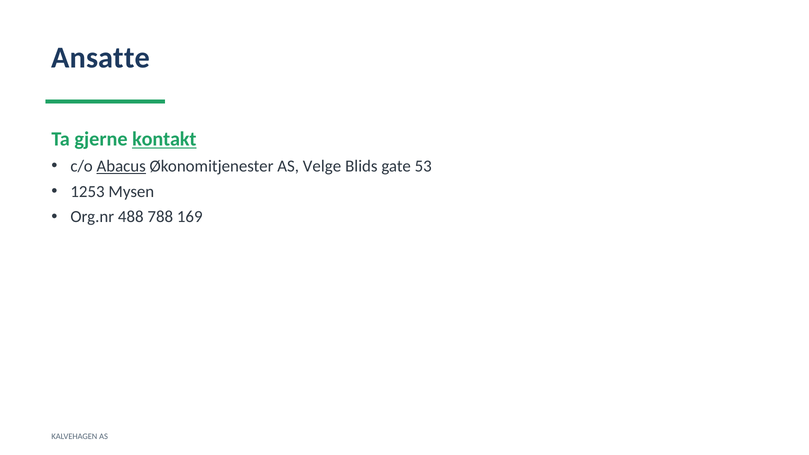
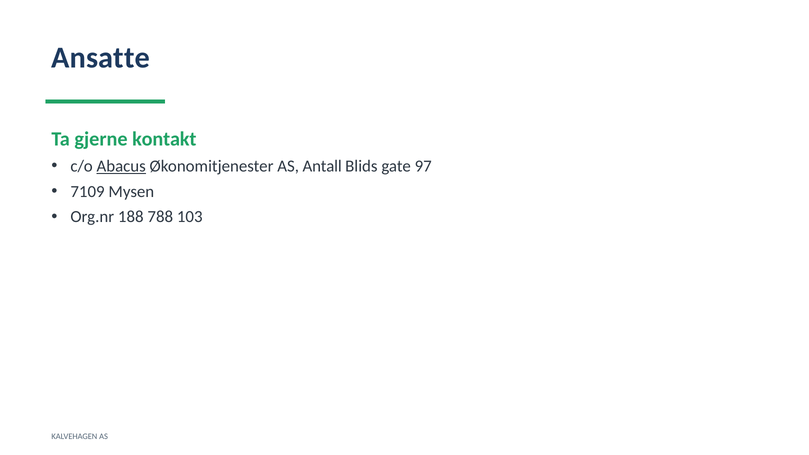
kontakt underline: present -> none
Velge: Velge -> Antall
53: 53 -> 97
1253: 1253 -> 7109
488: 488 -> 188
169: 169 -> 103
